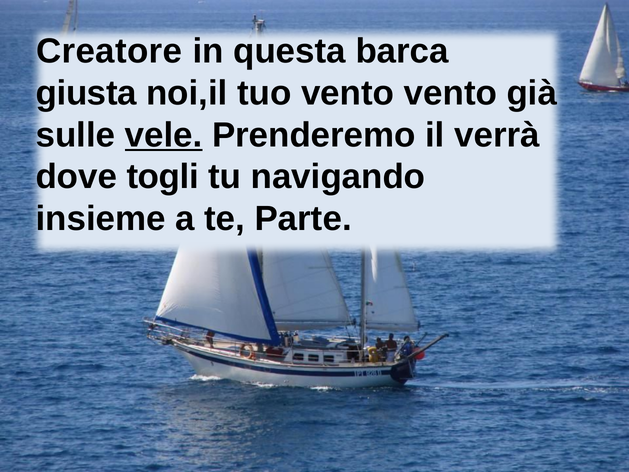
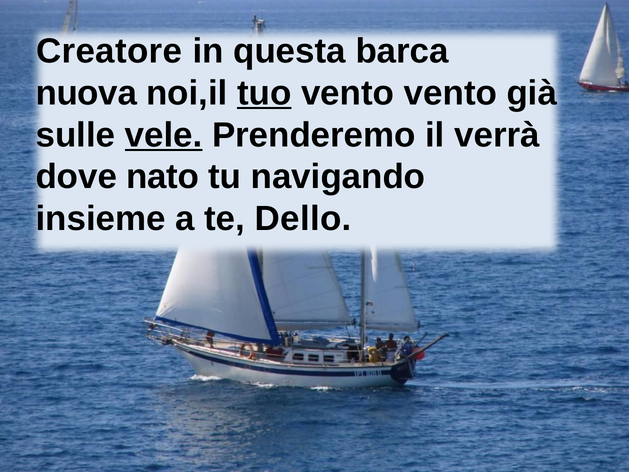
giusta: giusta -> nuova
tuo underline: none -> present
togli: togli -> nato
Parte: Parte -> Dello
